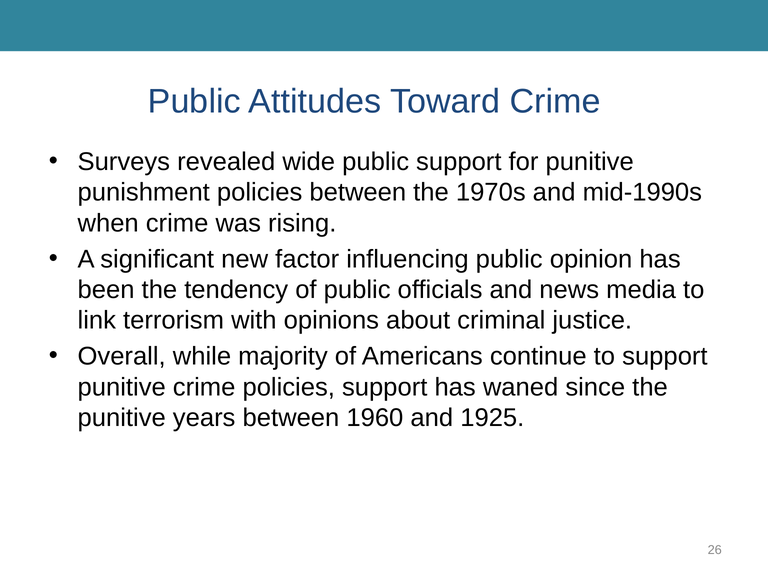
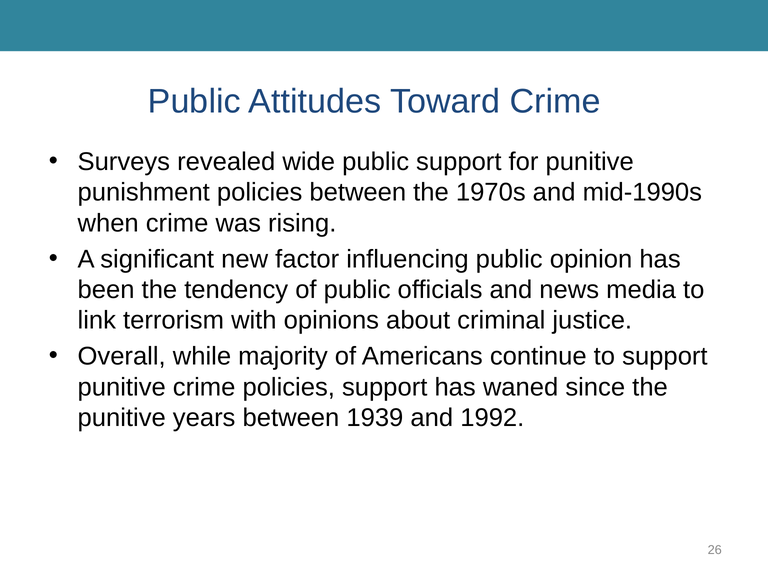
1960: 1960 -> 1939
1925: 1925 -> 1992
